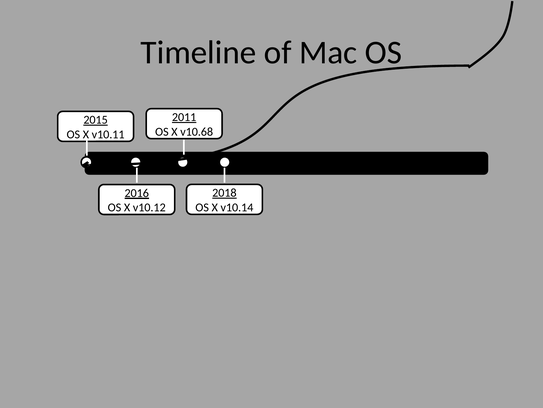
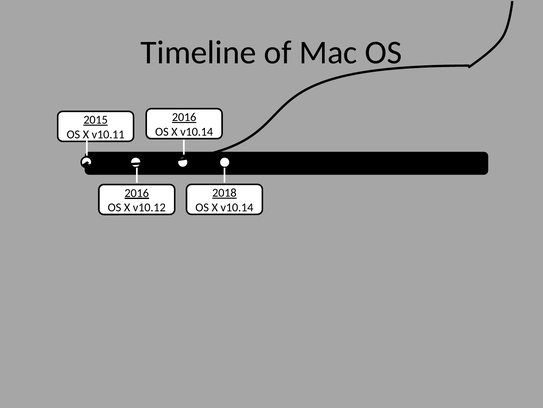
2011 at (184, 117): 2011 -> 2016
v10.68 at (197, 131): v10.68 -> v10.14
